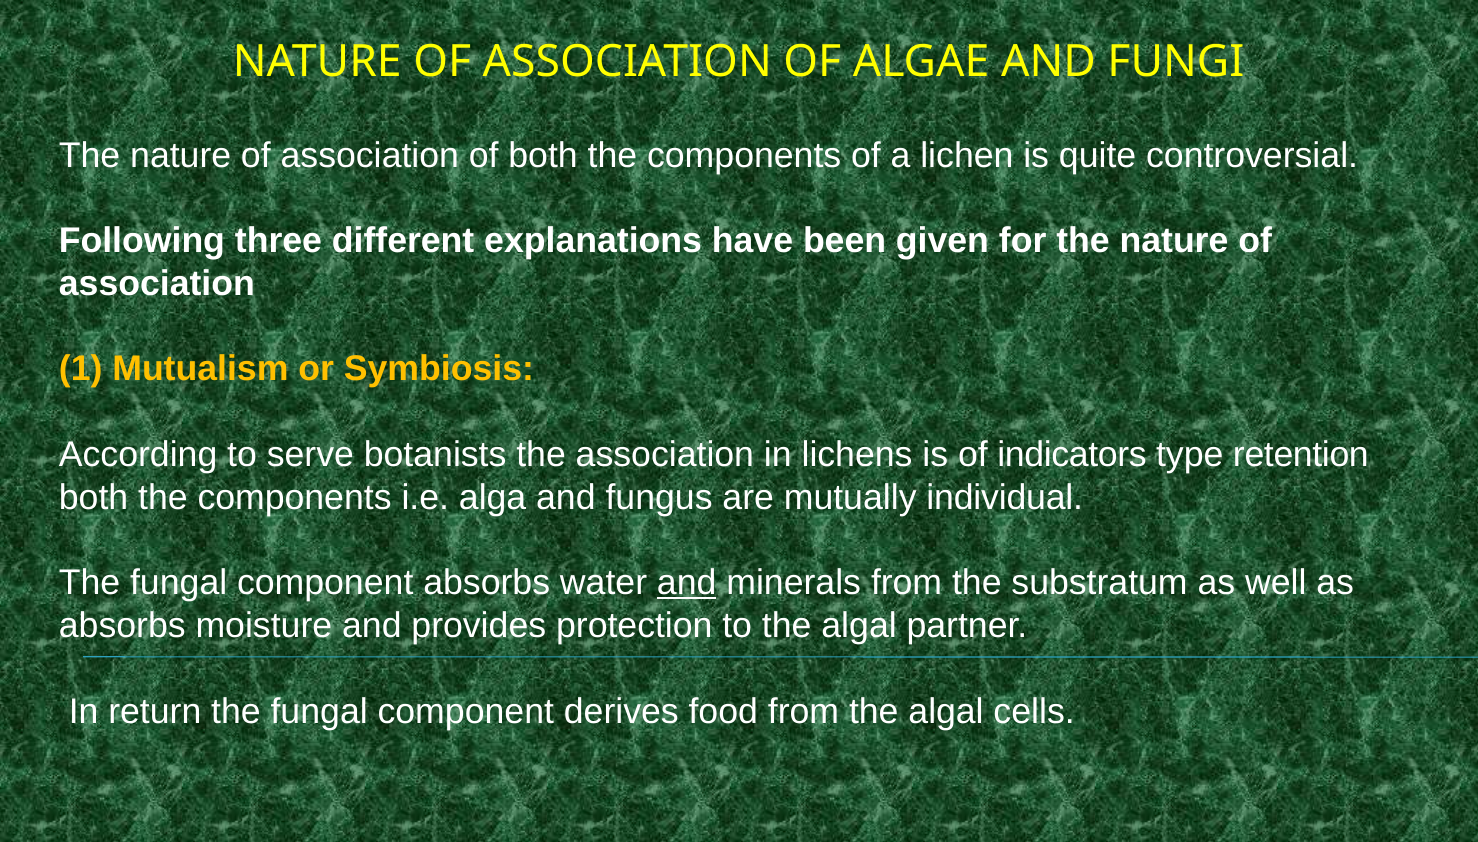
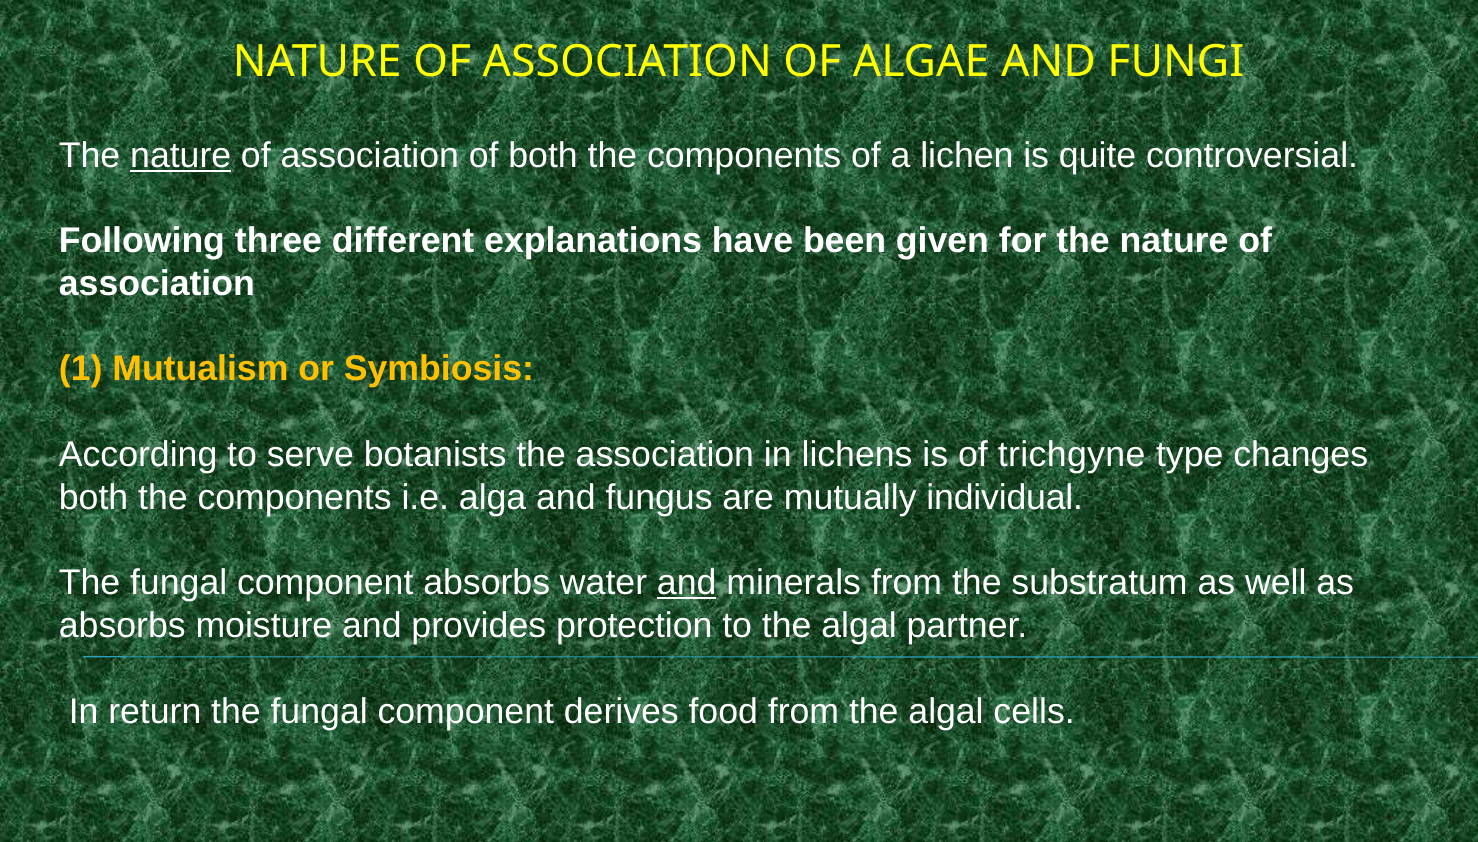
nature at (181, 155) underline: none -> present
indicators: indicators -> trichgyne
retention: retention -> changes
